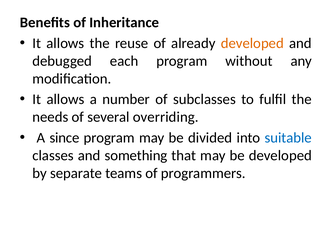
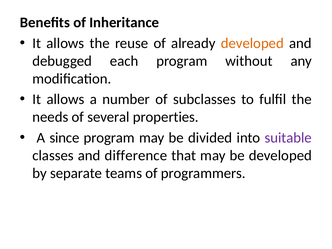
overriding: overriding -> properties
suitable colour: blue -> purple
something: something -> difference
